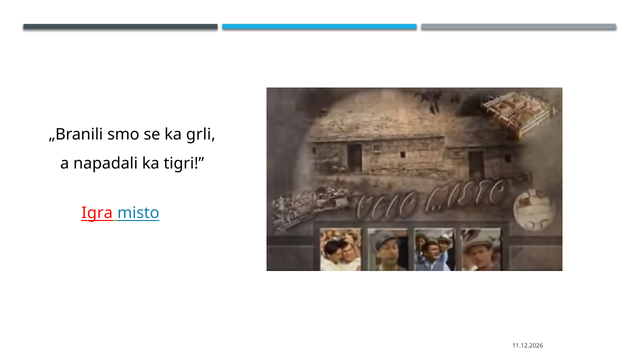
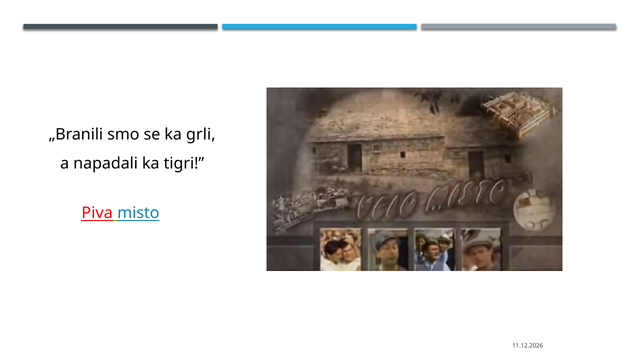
Igra: Igra -> Piva
